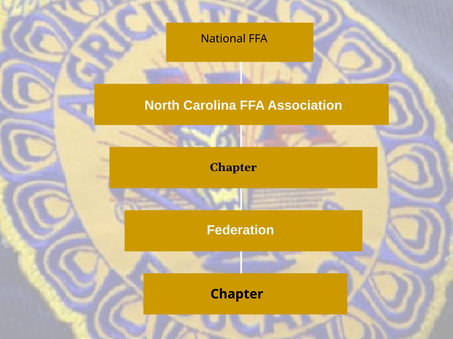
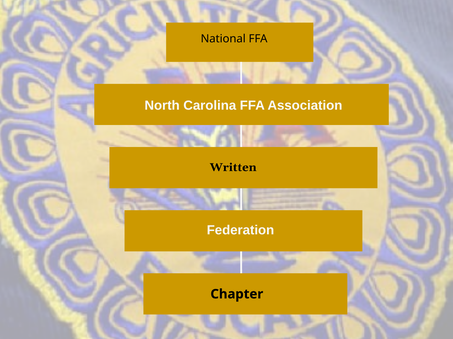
Chapter at (233, 168): Chapter -> Written
